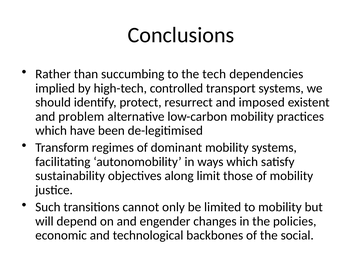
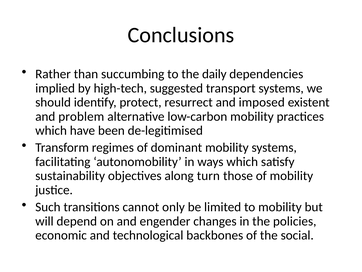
tech: tech -> daily
controlled: controlled -> suggested
limit: limit -> turn
